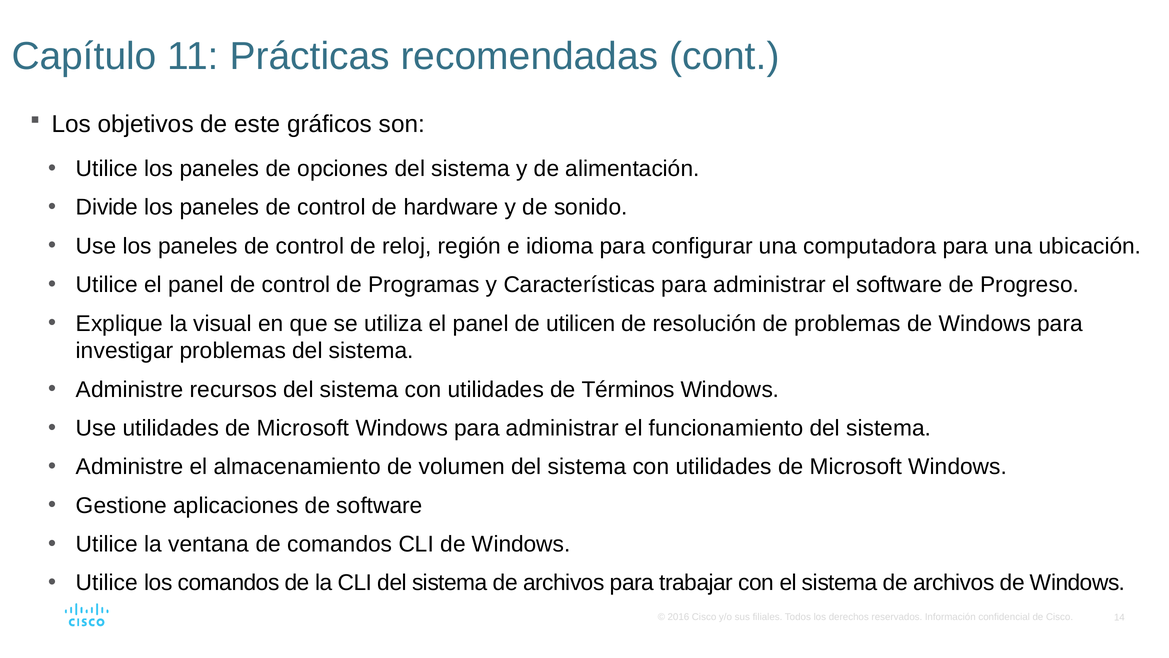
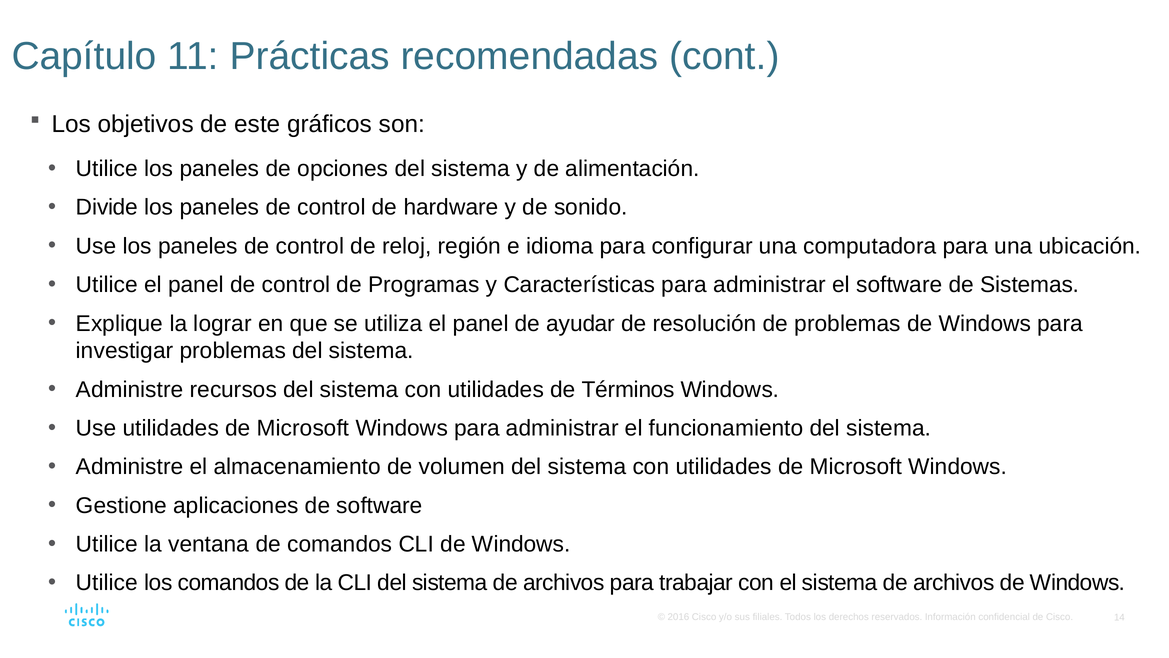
Progreso: Progreso -> Sistemas
visual: visual -> lograr
utilicen: utilicen -> ayudar
